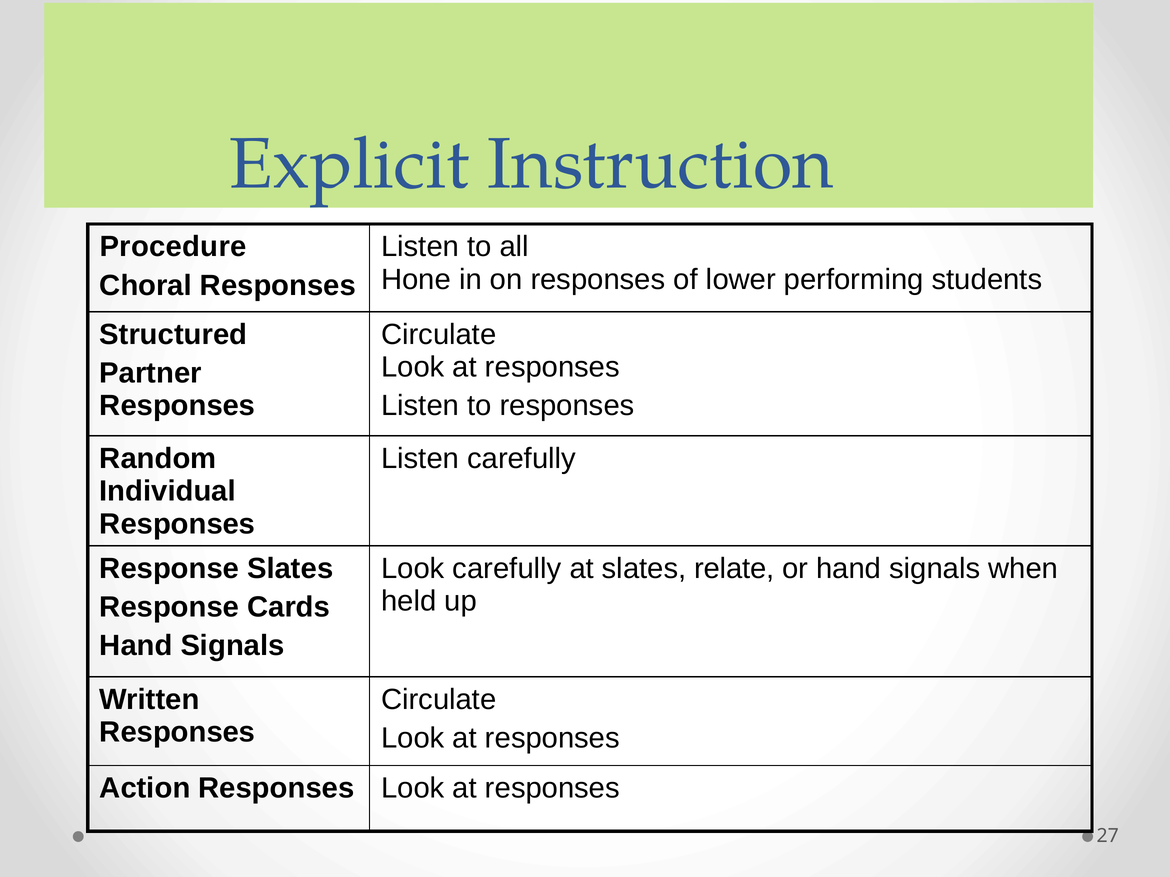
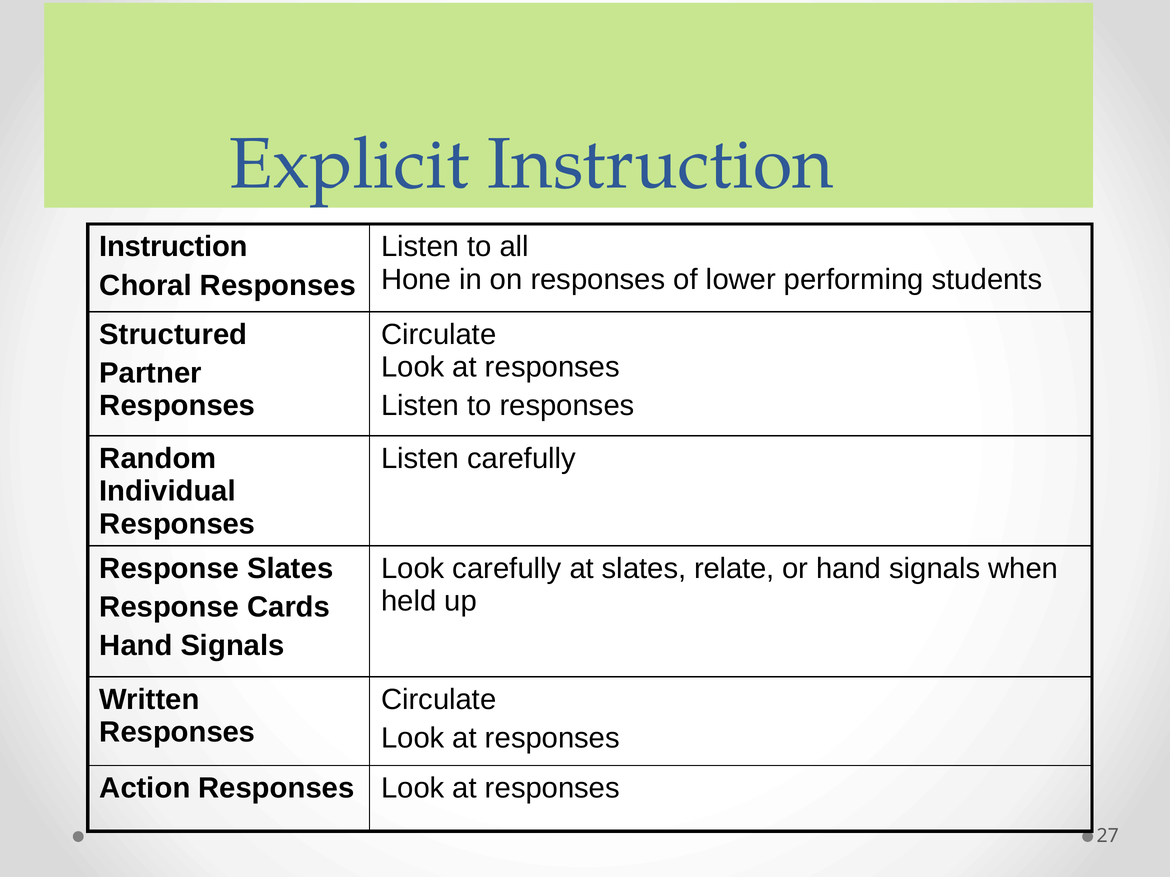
Procedure at (173, 247): Procedure -> Instruction
